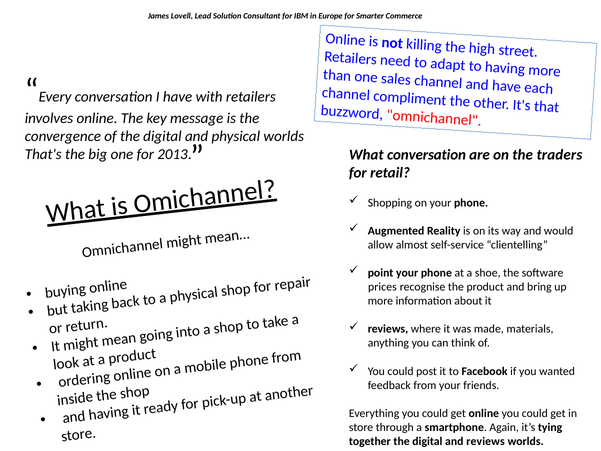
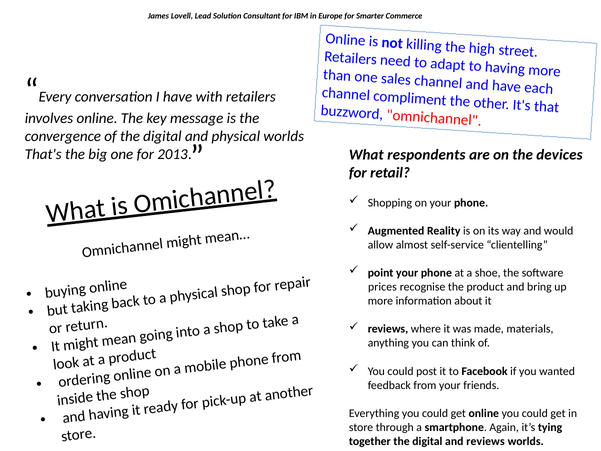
What conversation: conversation -> respondents
traders: traders -> devices
